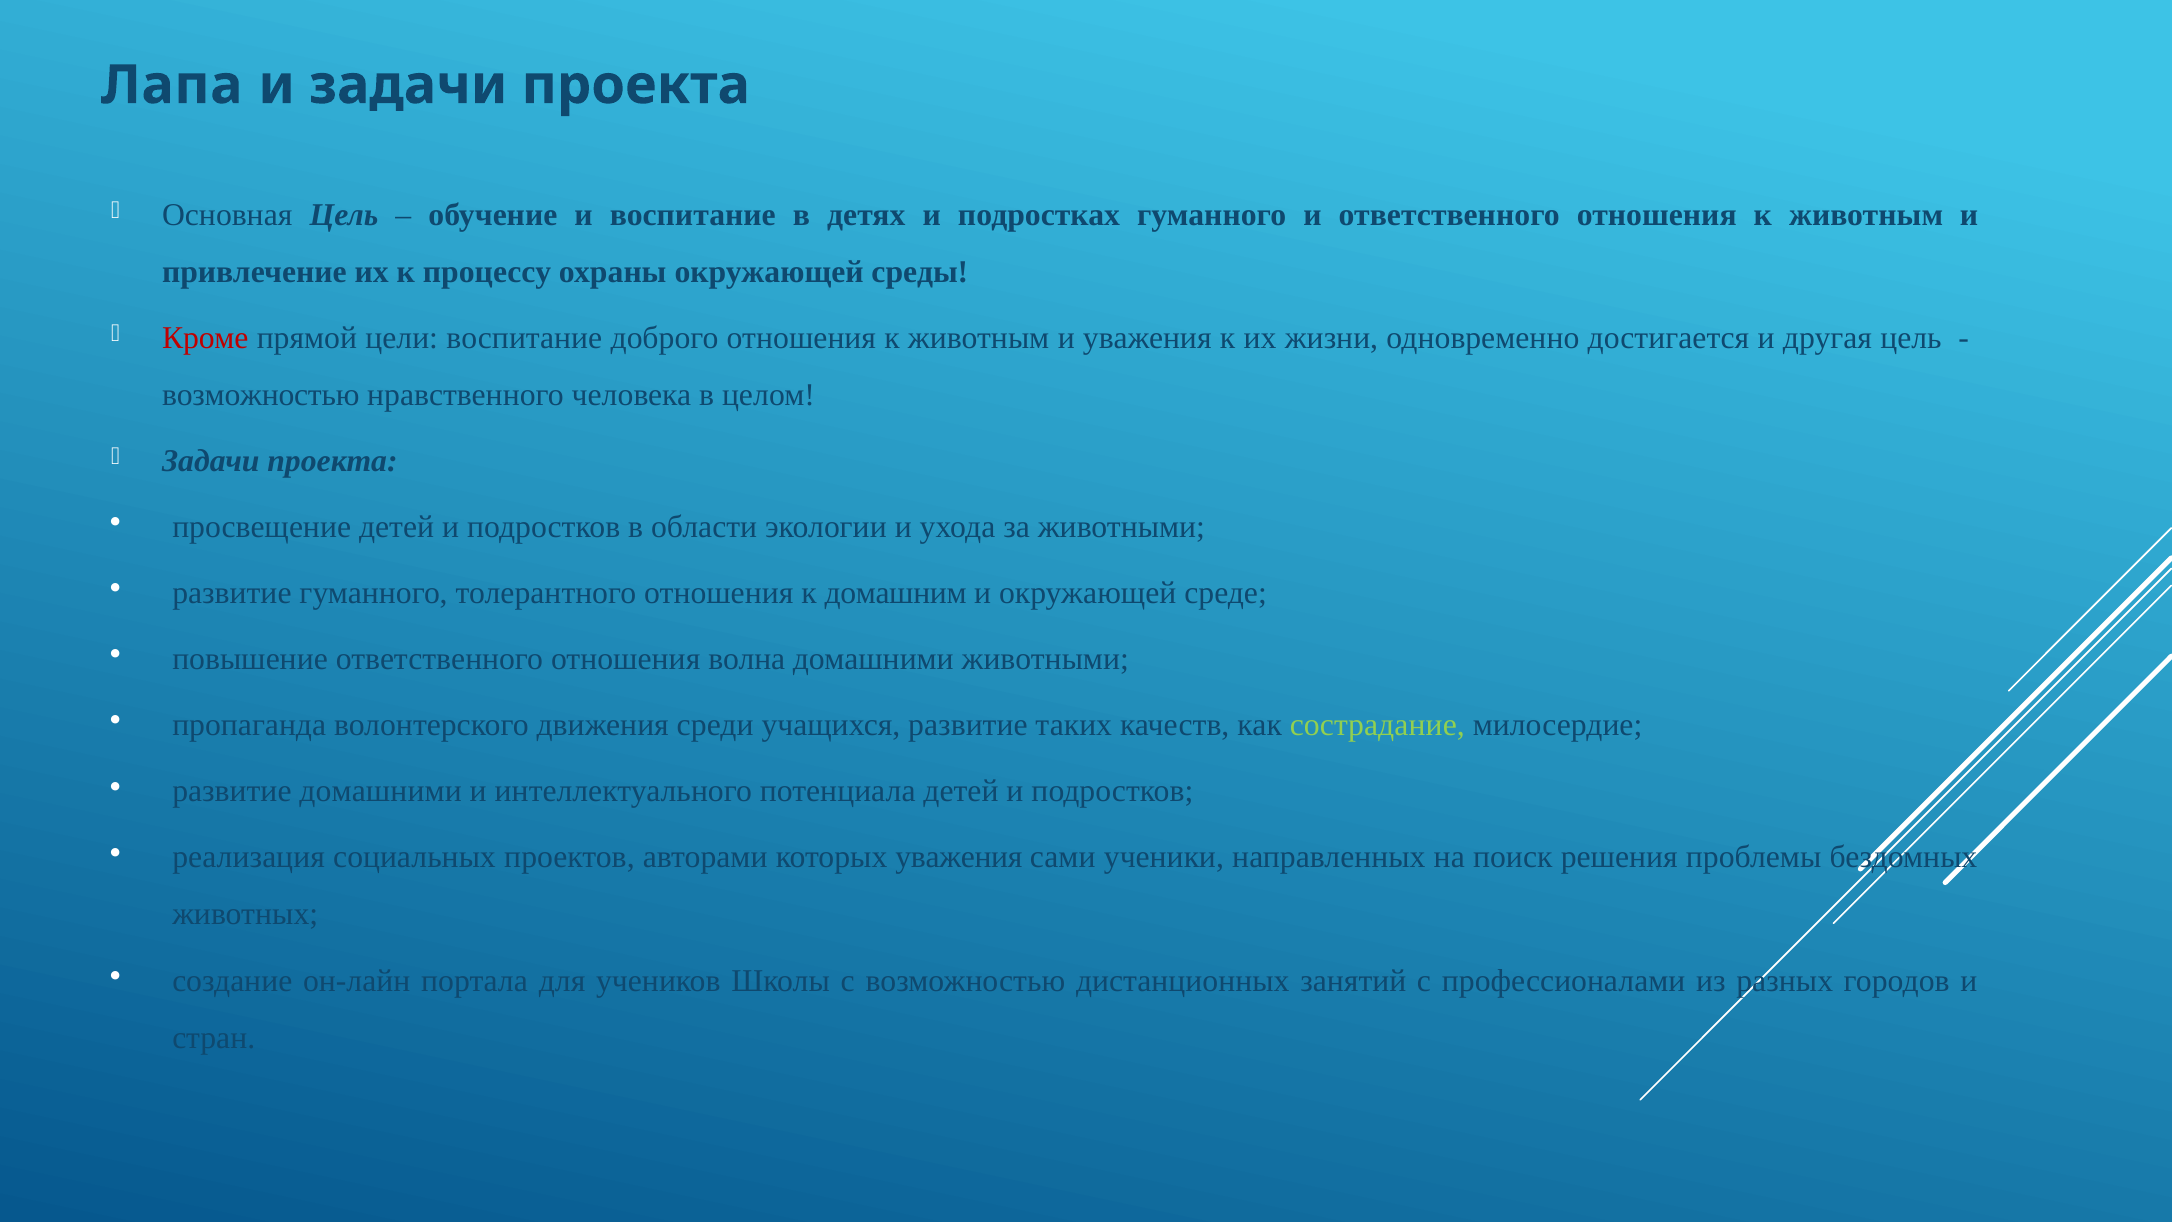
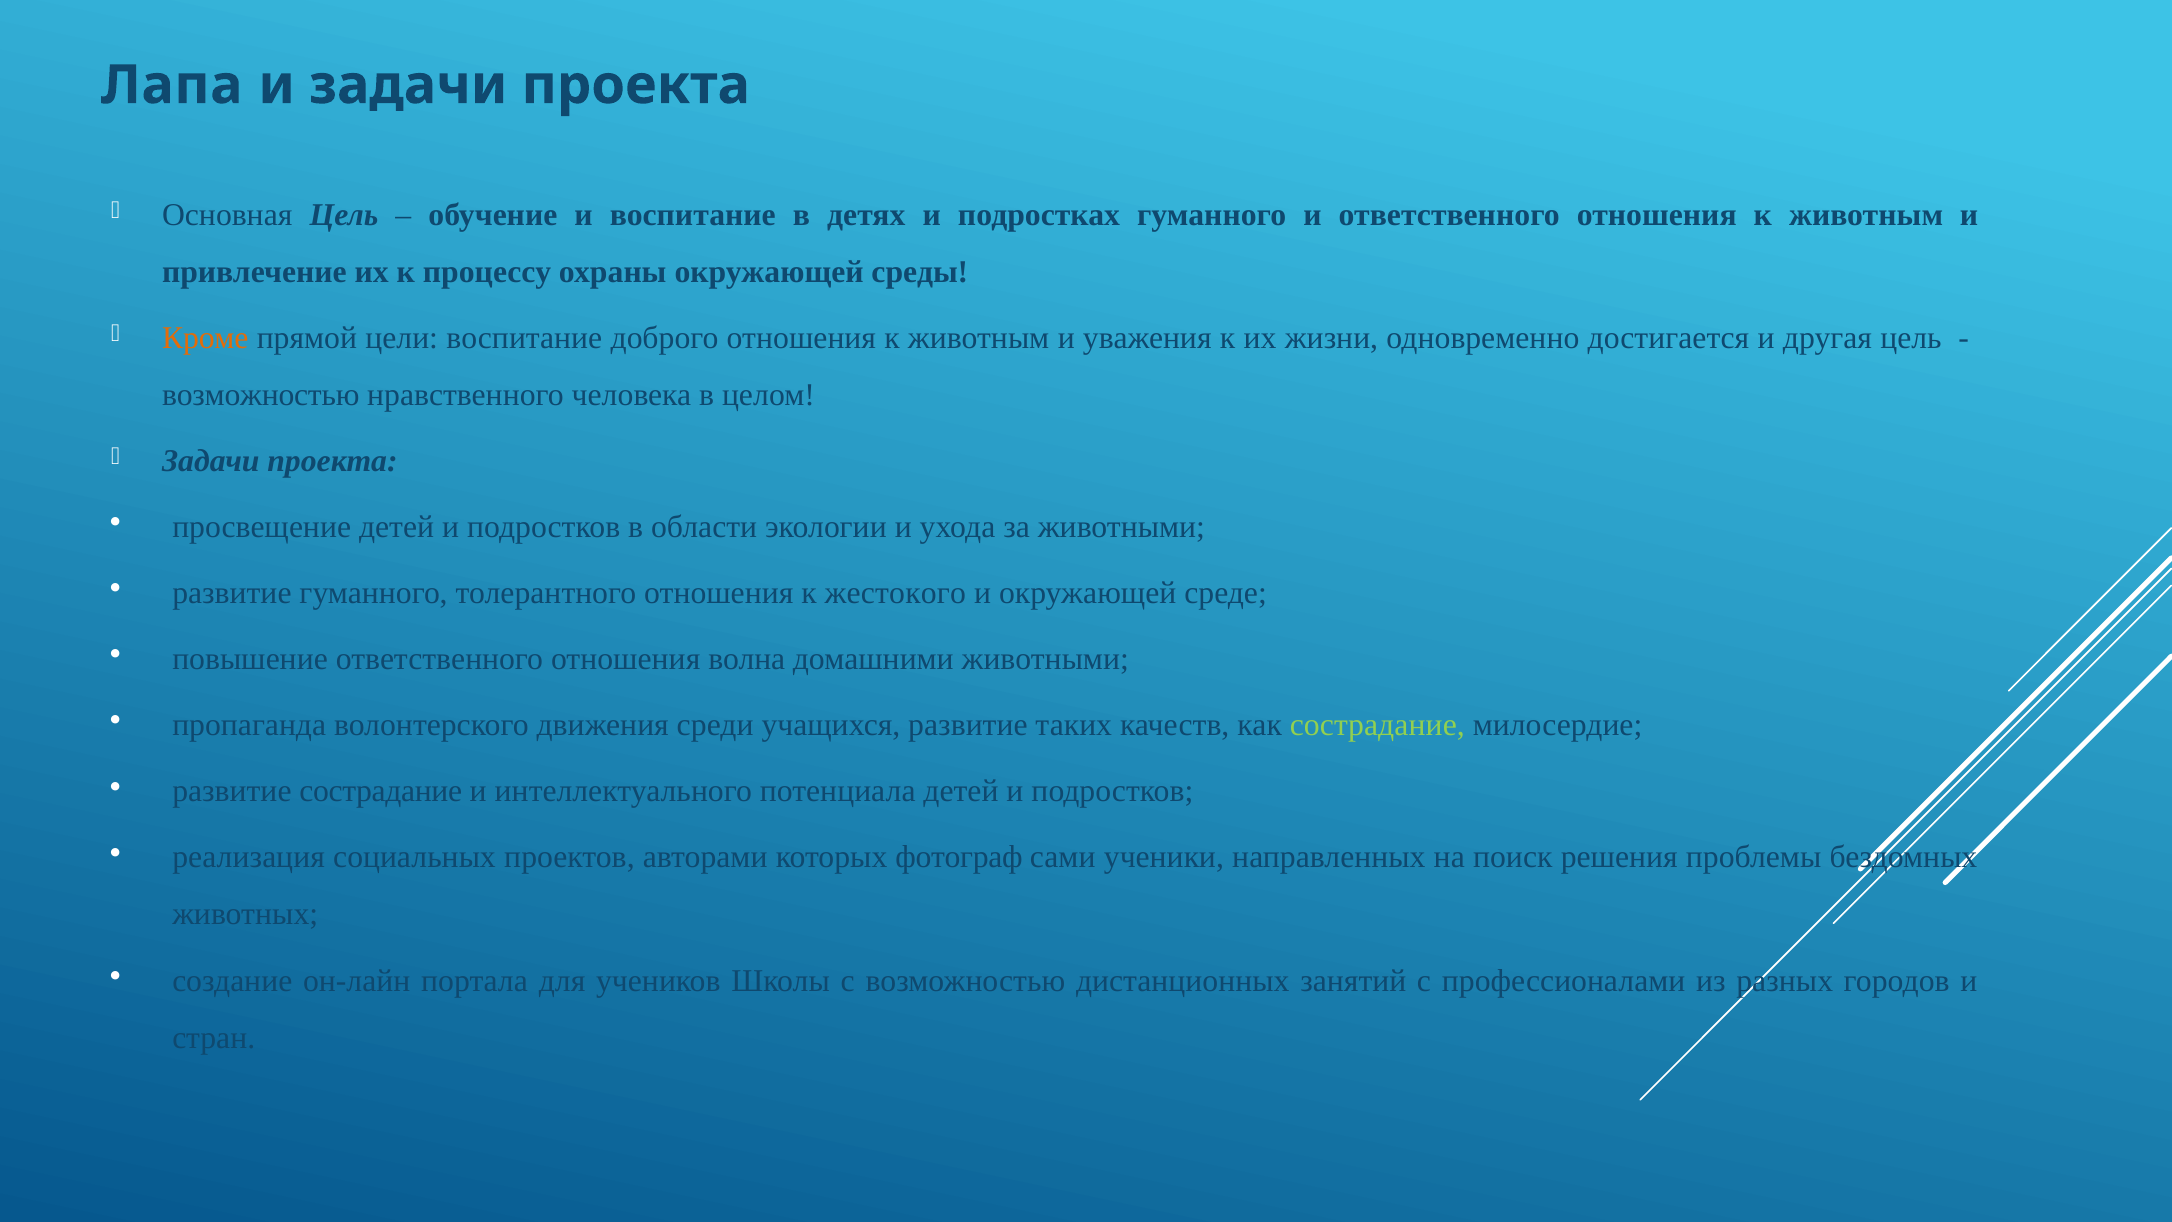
Кроме colour: red -> orange
домашним: домашним -> жестокого
развитие домашними: домашними -> сострадание
которых уважения: уважения -> фотограф
